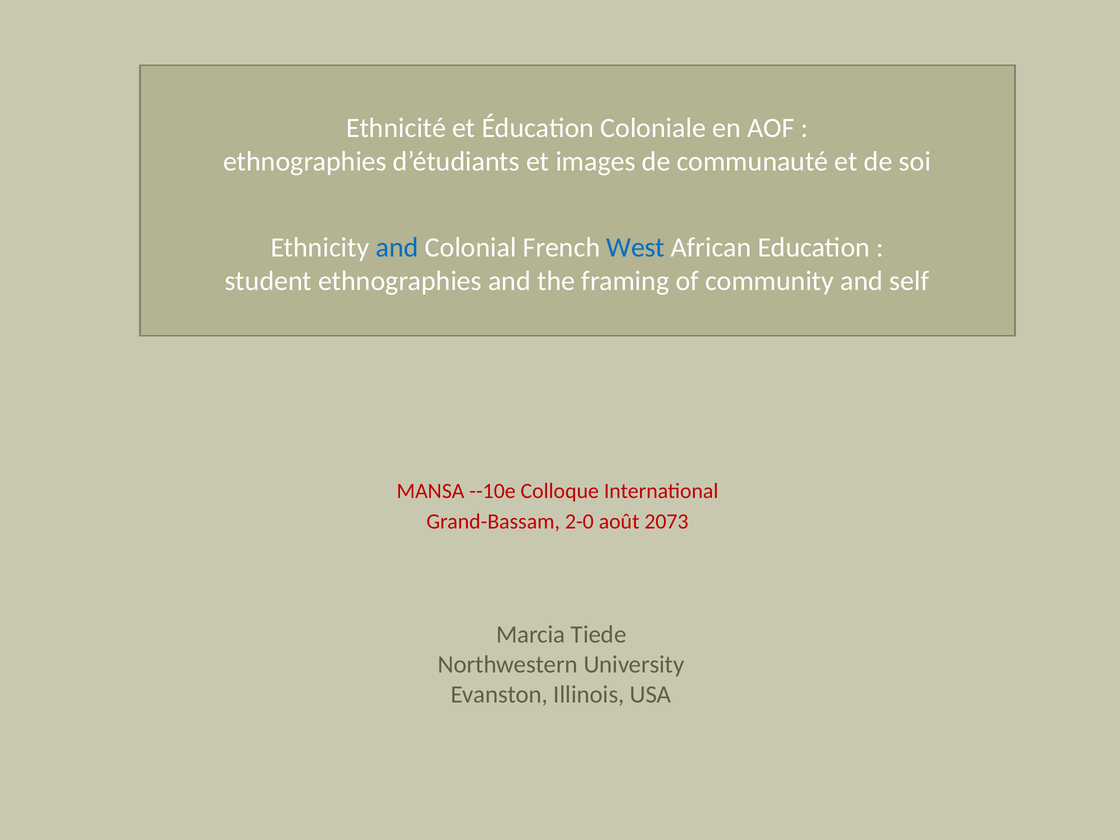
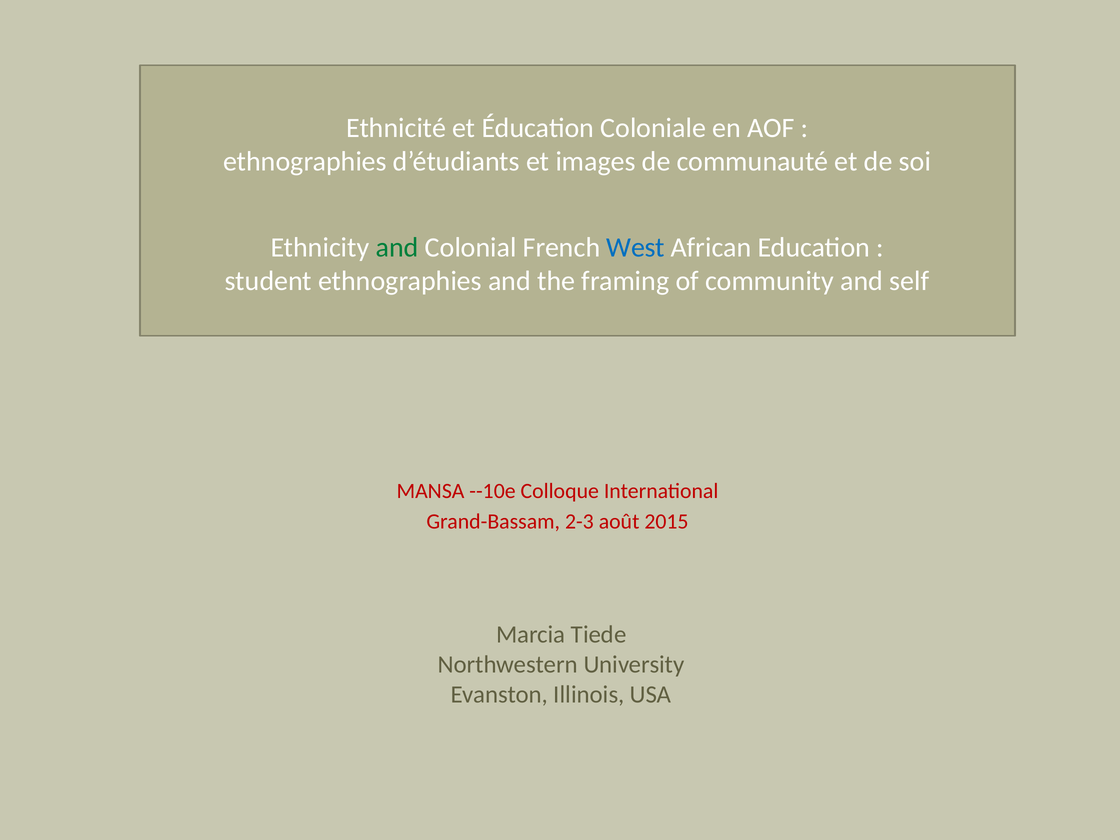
and at (397, 247) colour: blue -> green
2-0: 2-0 -> 2-3
2073: 2073 -> 2015
